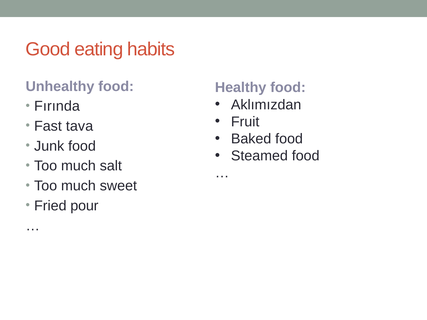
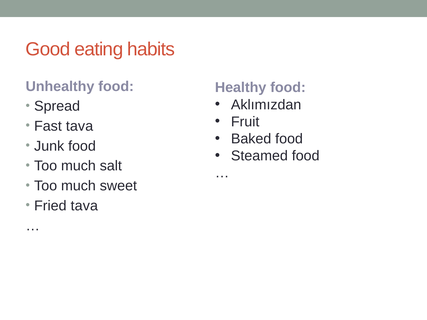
Fırında: Fırında -> Spread
Fried pour: pour -> tava
